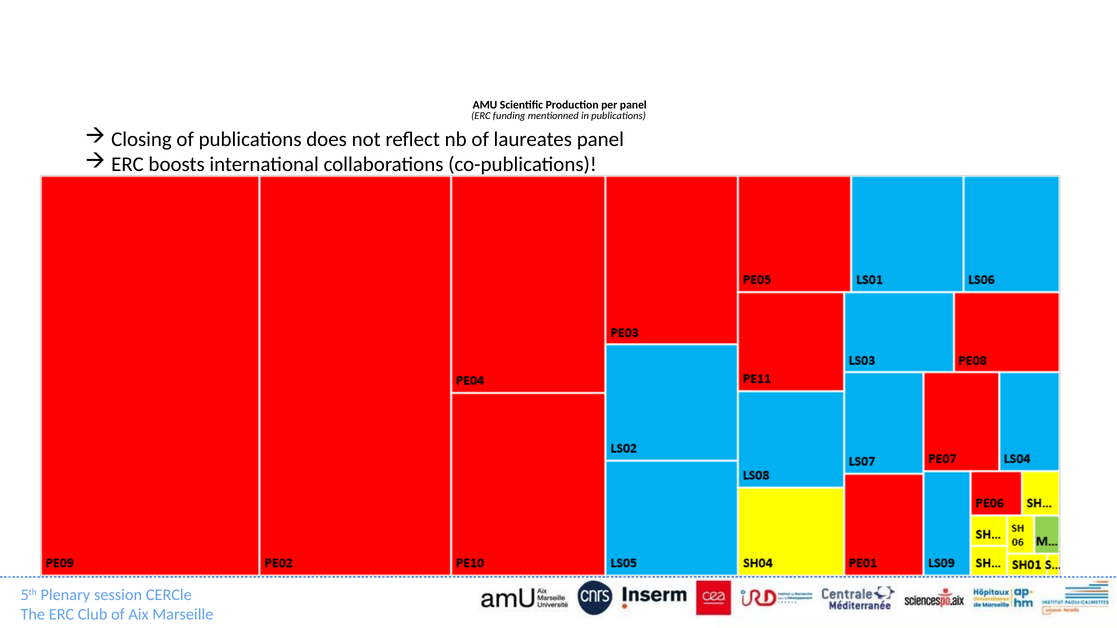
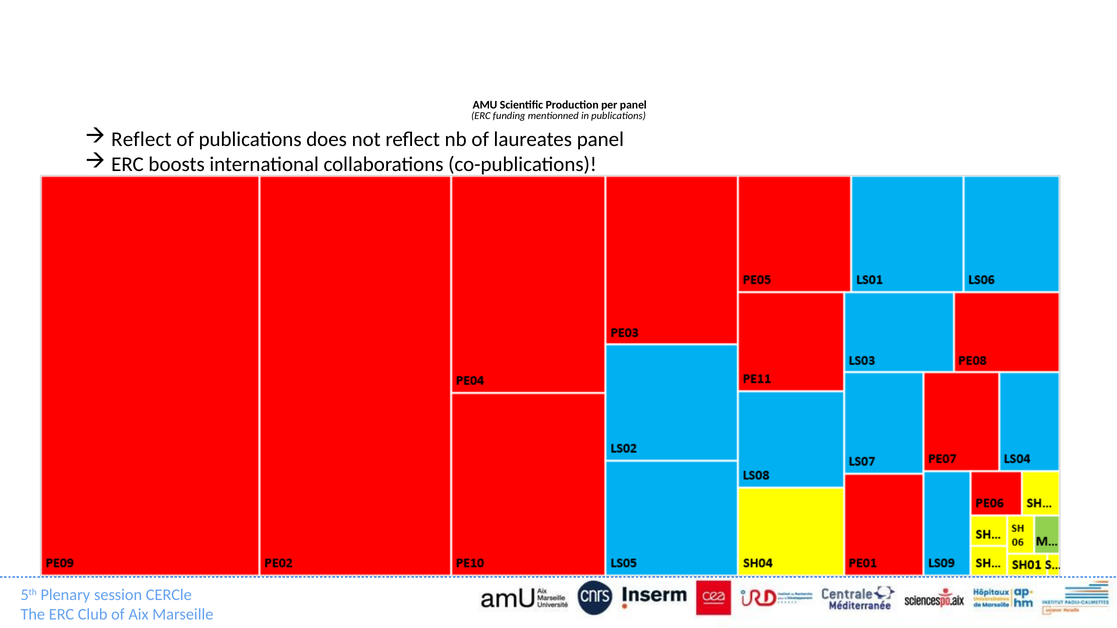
Closing at (141, 139): Closing -> Reflect
